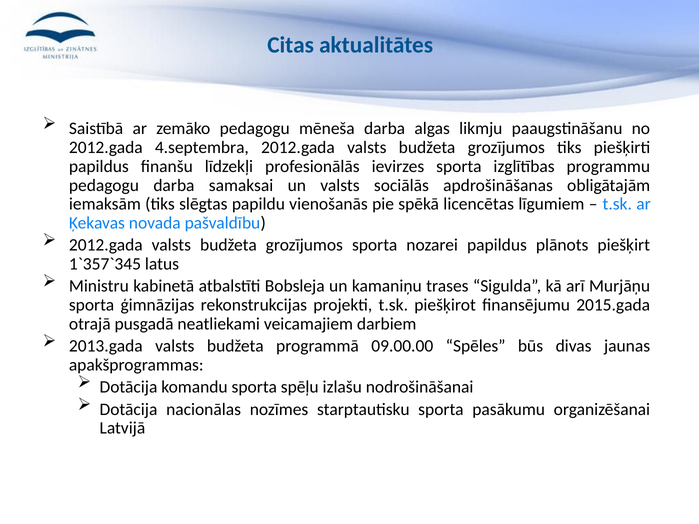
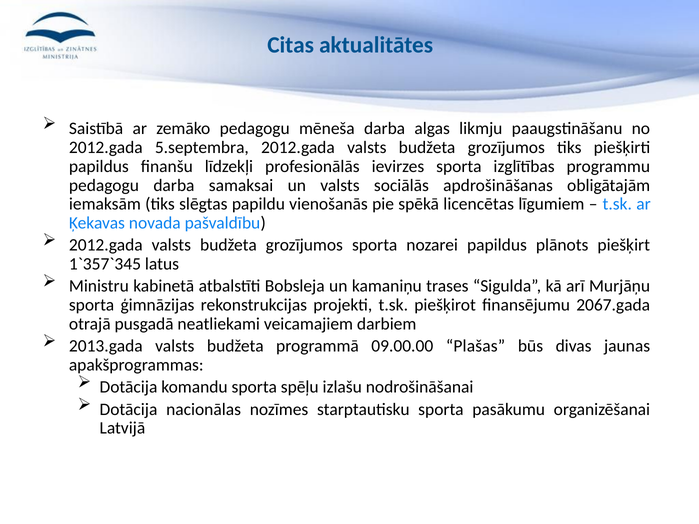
4.septembra: 4.septembra -> 5.septembra
2015.gada: 2015.gada -> 2067.gada
Spēles: Spēles -> Plašas
